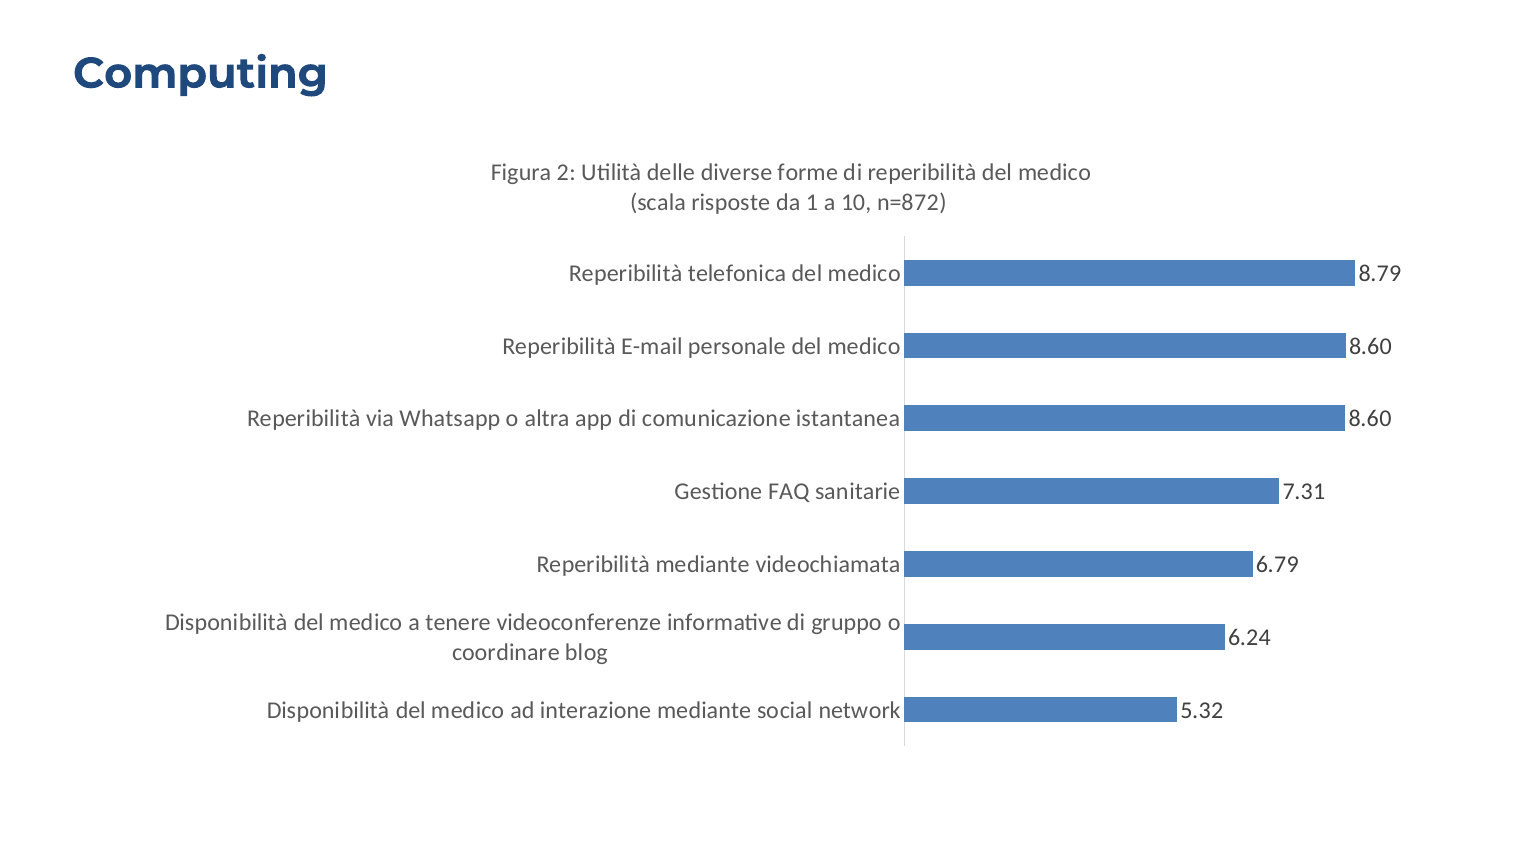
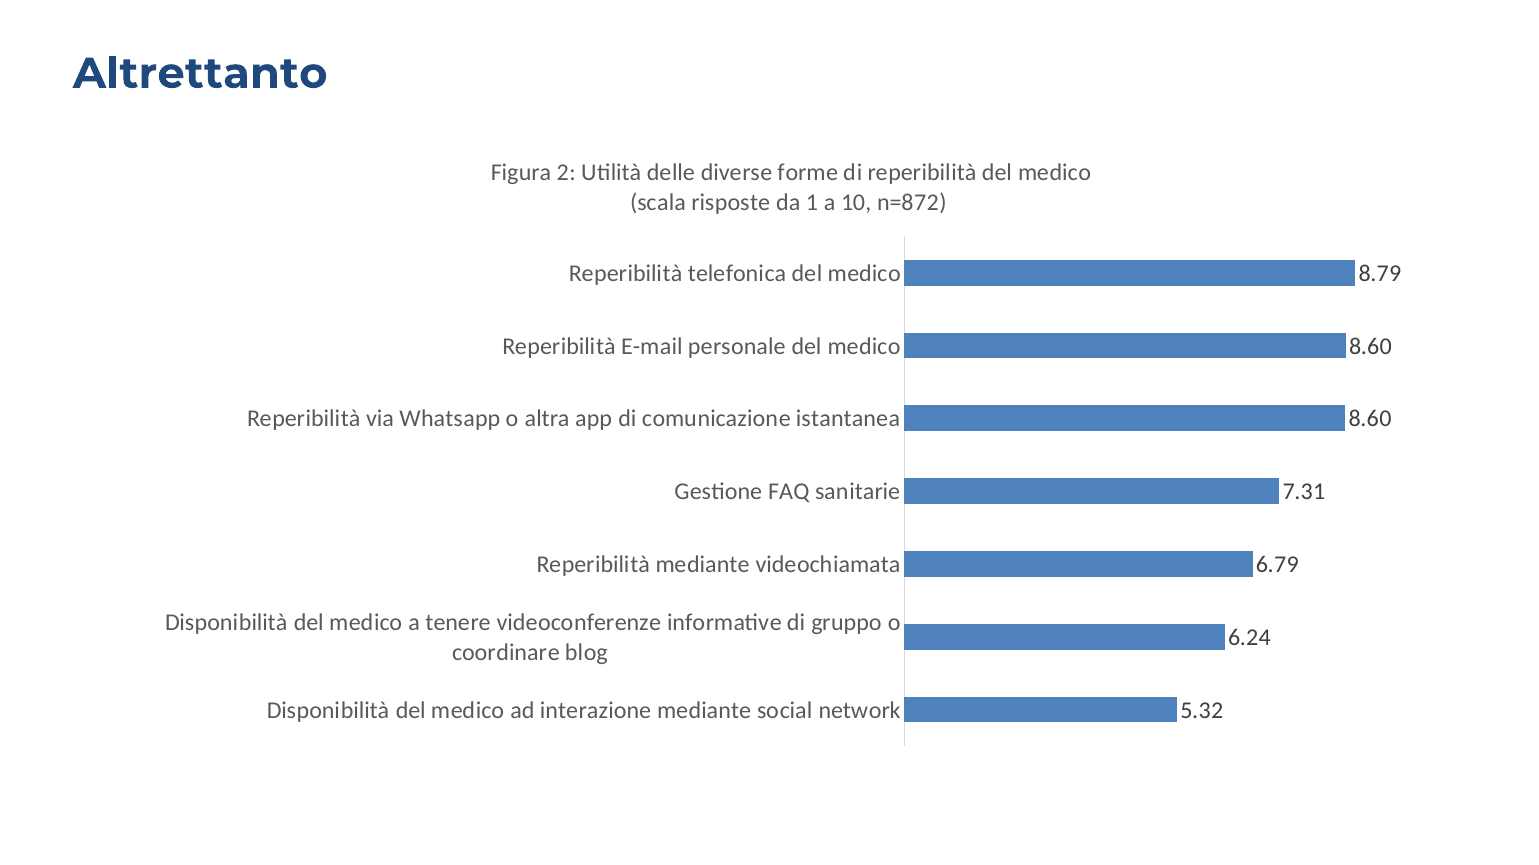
Computing: Computing -> Altrettanto
